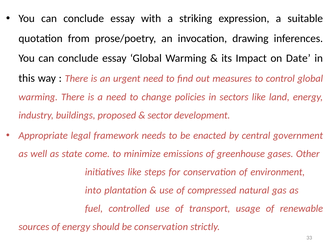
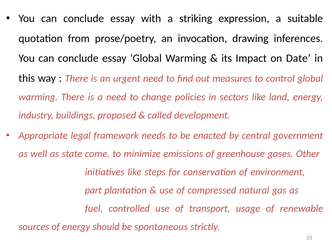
sector: sector -> called
into: into -> part
be conservation: conservation -> spontaneous
